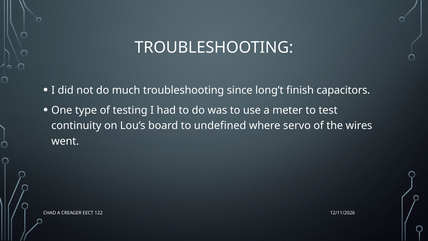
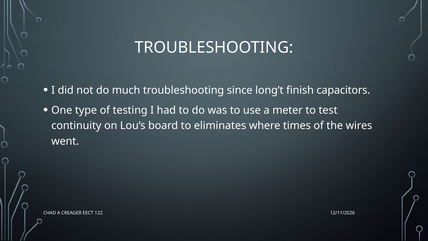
undefined: undefined -> eliminates
servo: servo -> times
